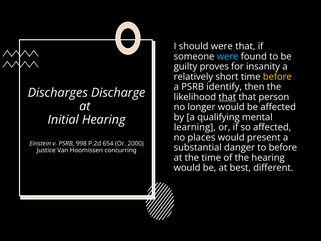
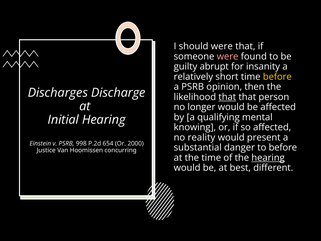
were at (228, 56) colour: light blue -> pink
proves: proves -> abrupt
identify: identify -> opinion
learning: learning -> knowing
places: places -> reality
hearing at (268, 158) underline: none -> present
